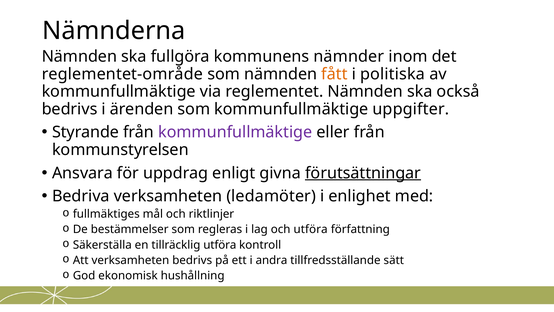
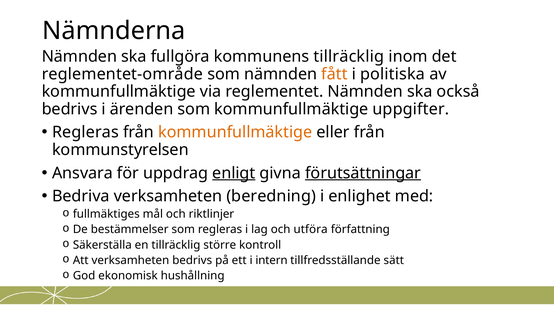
kommunens nämnder: nämnder -> tillräcklig
Styrande at (86, 132): Styrande -> Regleras
kommunfullmäktige at (235, 132) colour: purple -> orange
enligt underline: none -> present
ledamöter: ledamöter -> beredning
tillräcklig utföra: utföra -> större
andra: andra -> intern
